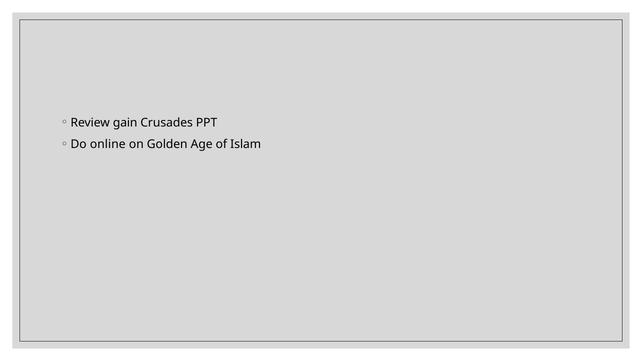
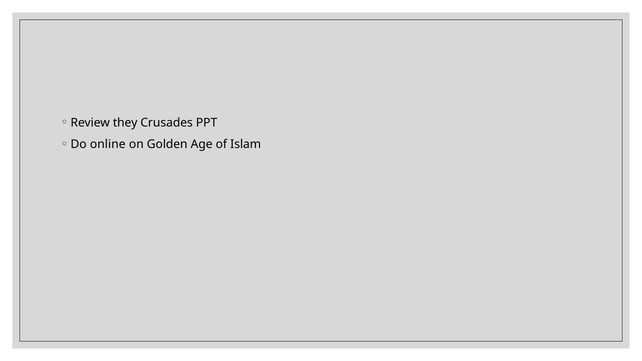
gain: gain -> they
